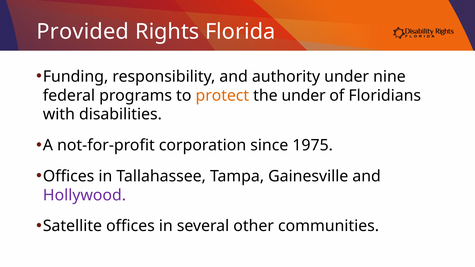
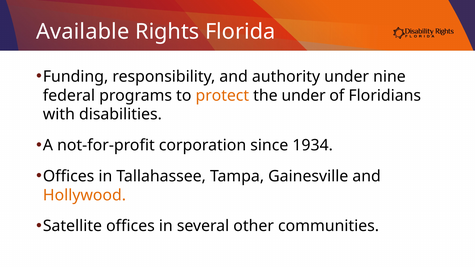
Provided: Provided -> Available
1975: 1975 -> 1934
Hollywood colour: purple -> orange
